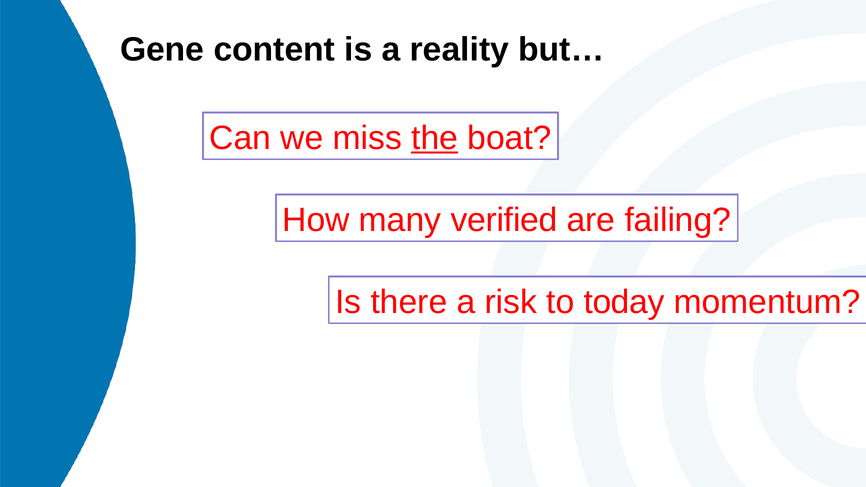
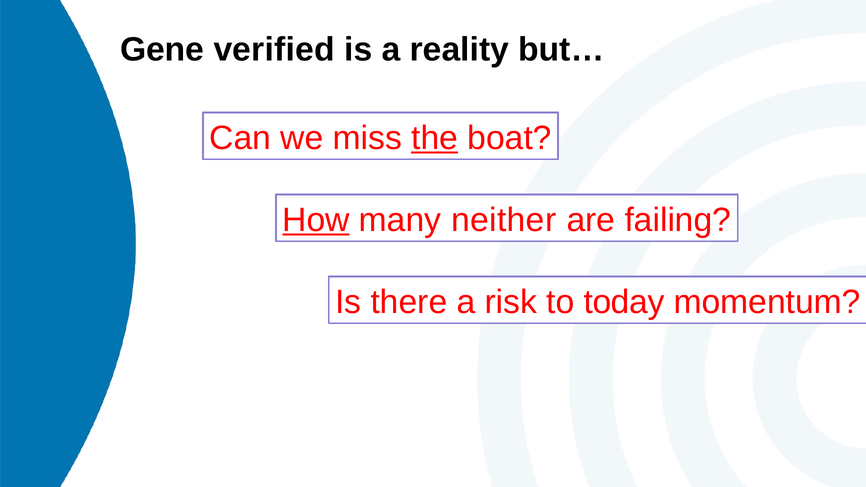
content: content -> verified
How underline: none -> present
verified: verified -> neither
